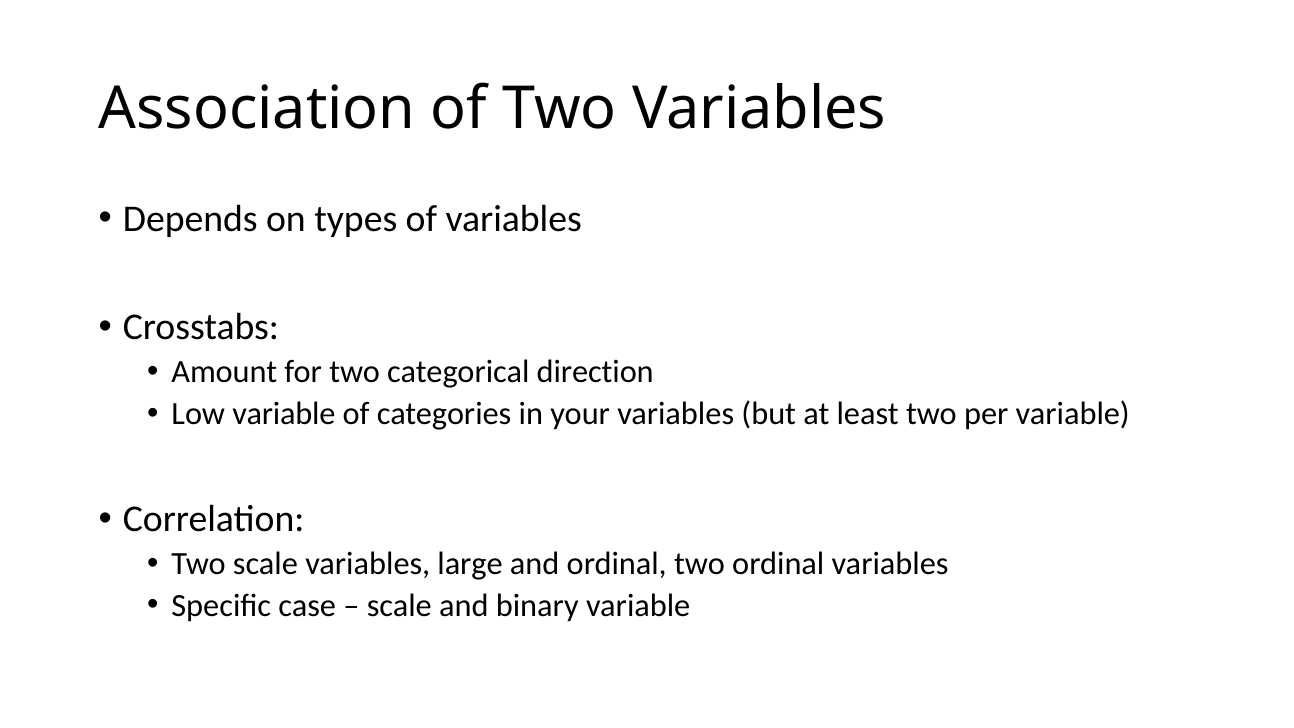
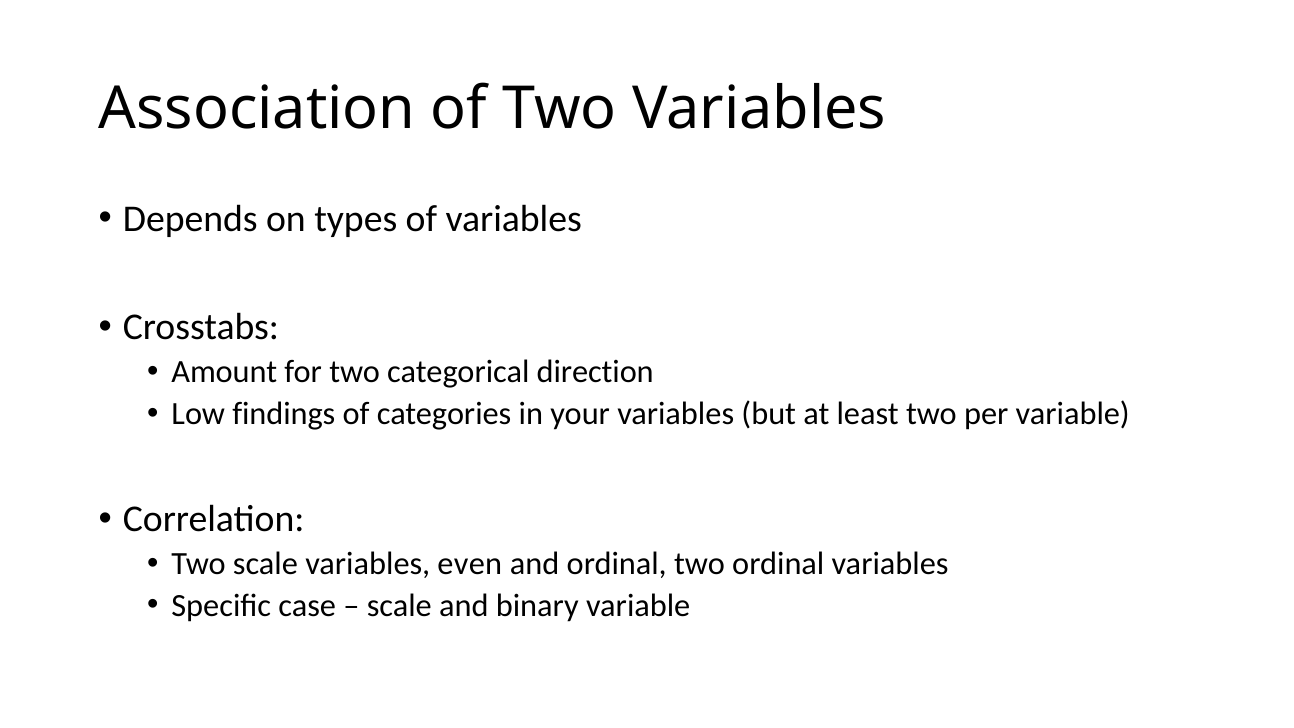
Low variable: variable -> findings
large: large -> even
